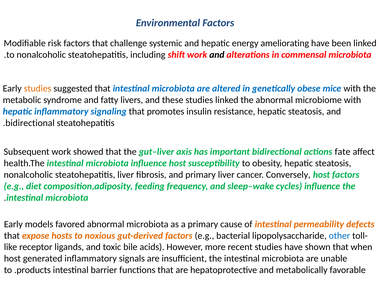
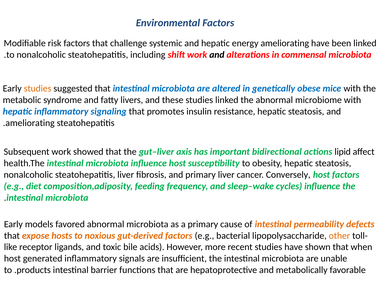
bidirectional at (30, 123): bidirectional -> ameliorating
fate: fate -> lipid
other colour: blue -> orange
